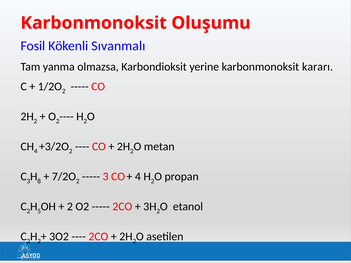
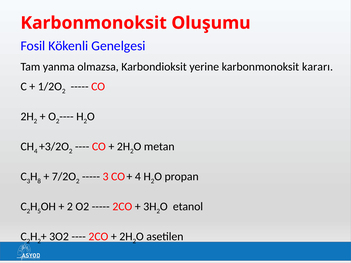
Sıvanmalı: Sıvanmalı -> Genelgesi
